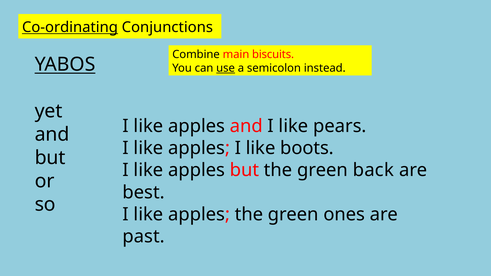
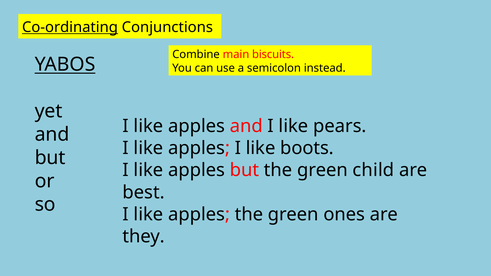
use underline: present -> none
back: back -> child
past: past -> they
